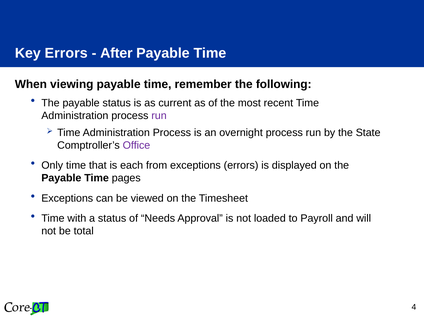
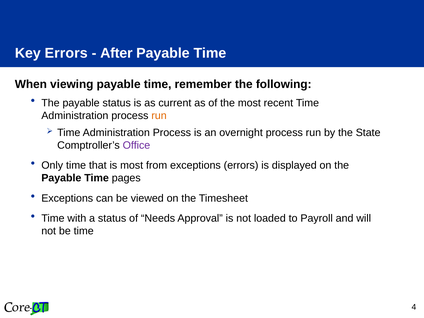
run at (159, 116) colour: purple -> orange
is each: each -> most
be total: total -> time
